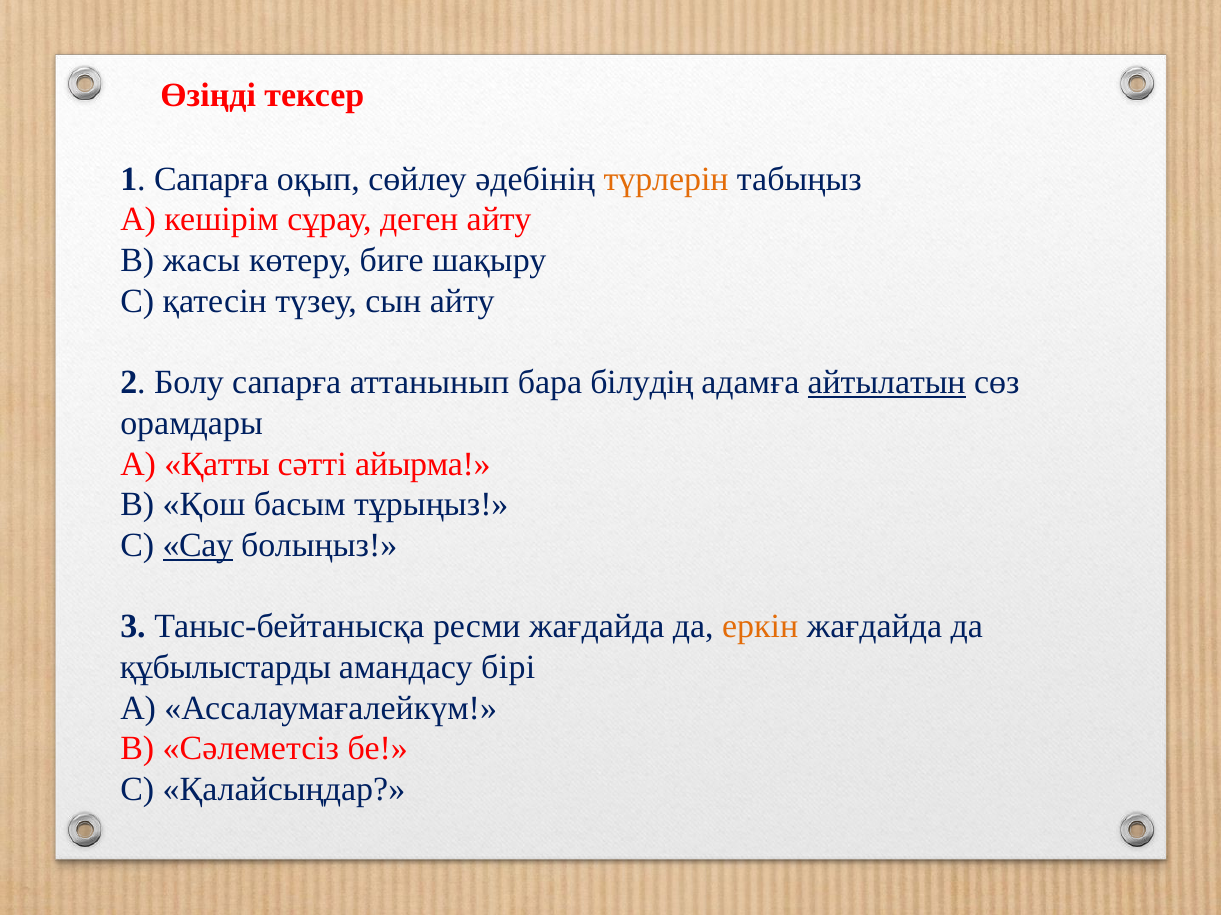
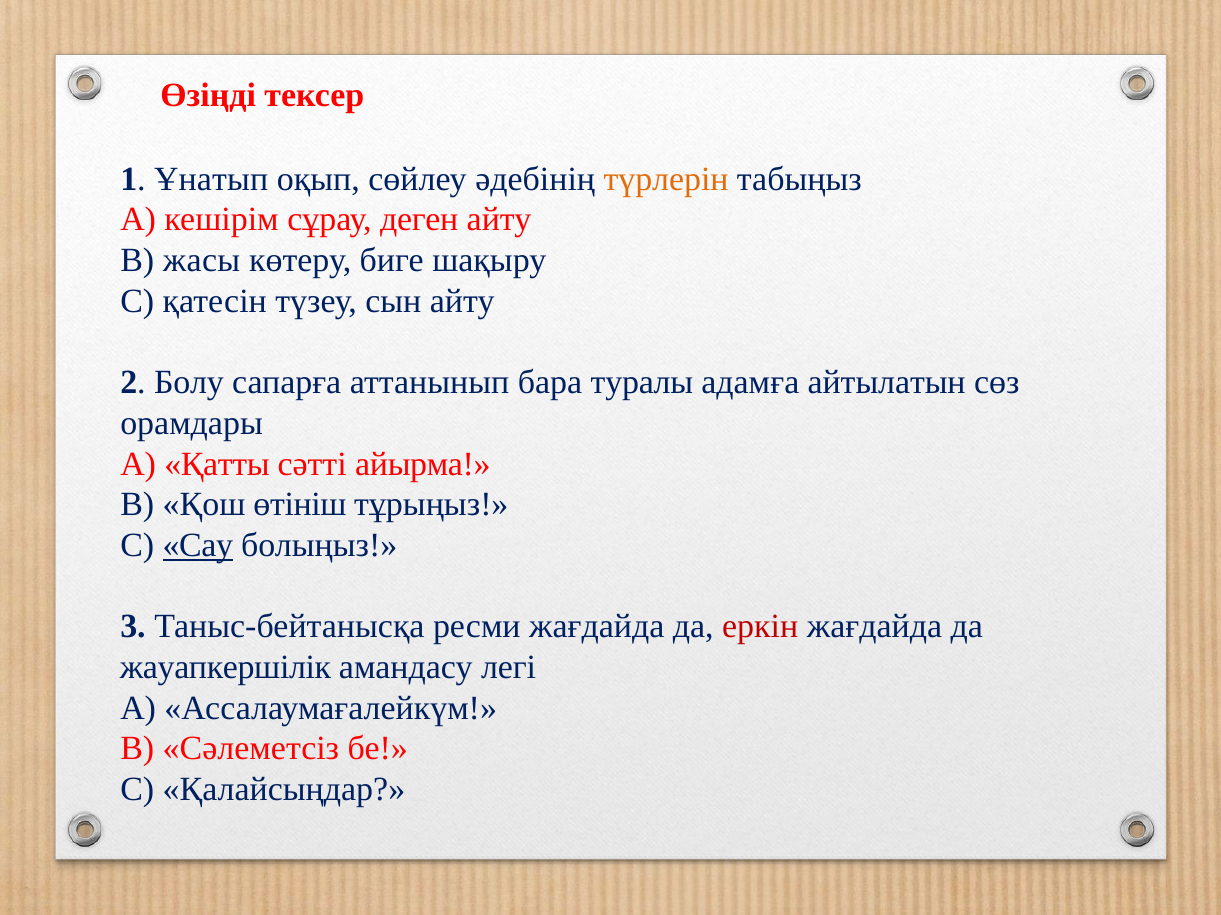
1 Сапарға: Сапарға -> Ұнатып
білудің: білудің -> туралы
айтылатын underline: present -> none
басым: басым -> өтініш
еркін colour: orange -> red
құбылыстарды: құбылыстарды -> жауапкершілік
бірі: бірі -> легі
